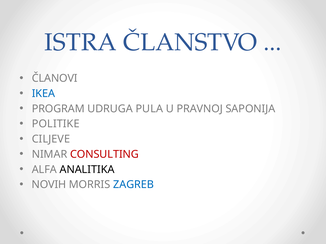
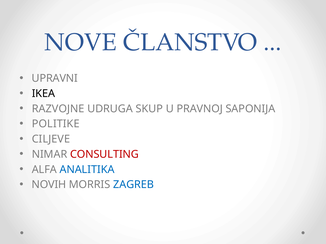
ISTRA: ISTRA -> NOVE
ČLANOVI: ČLANOVI -> UPRAVNI
IKEA colour: blue -> black
PROGRAM: PROGRAM -> RAZVOJNE
PULA: PULA -> SKUP
ANALITIKA colour: black -> blue
